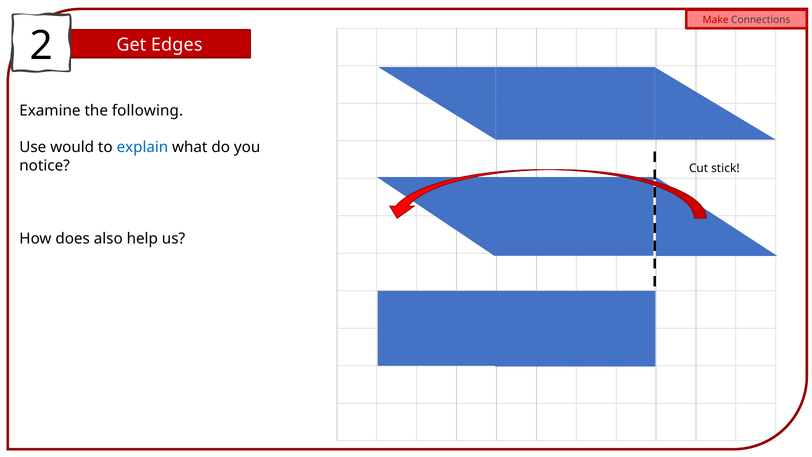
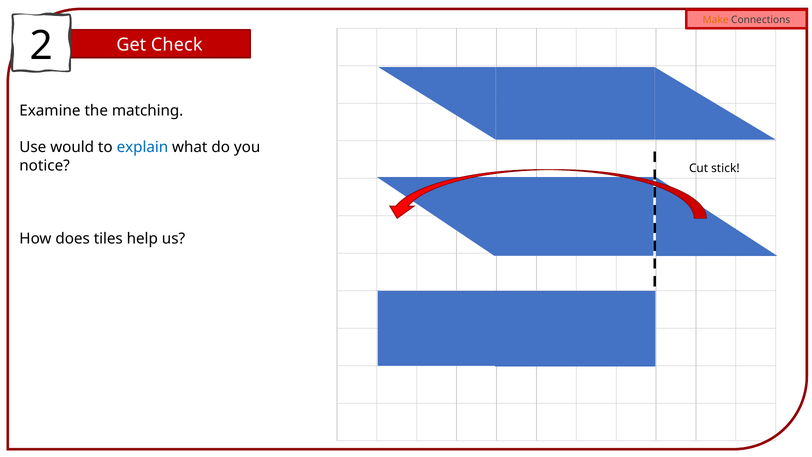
Make colour: red -> orange
Edges: Edges -> Check
following: following -> matching
also: also -> tiles
